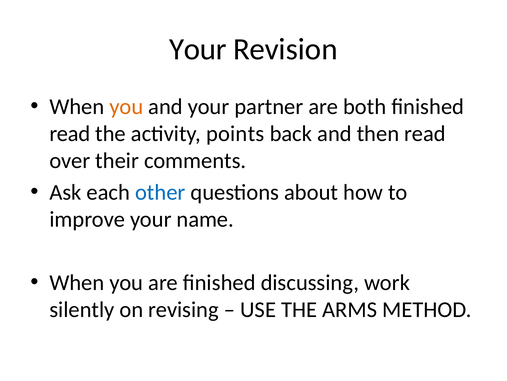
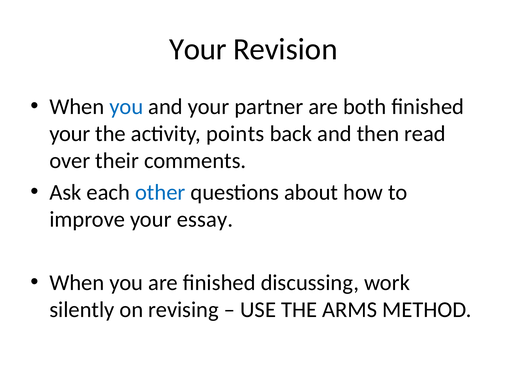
you at (126, 106) colour: orange -> blue
read at (70, 133): read -> your
name: name -> essay
